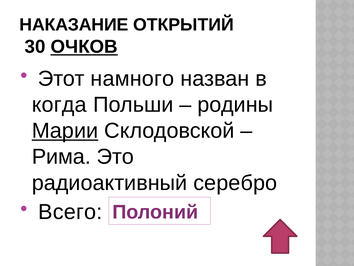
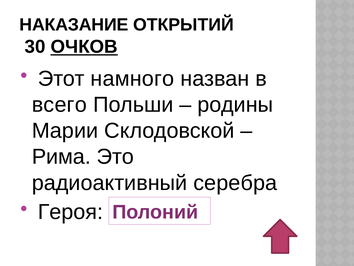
когда: когда -> всего
Марии underline: present -> none
серебро: серебро -> серебра
Всего: Всего -> Героя
